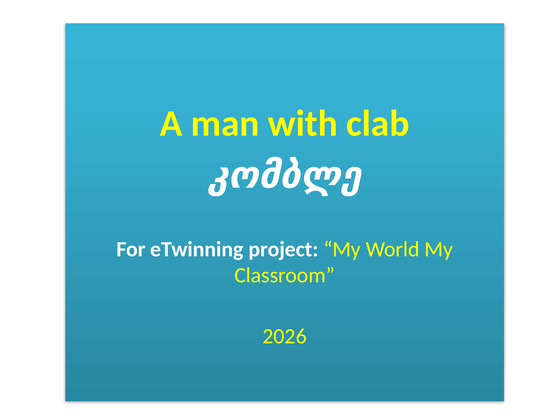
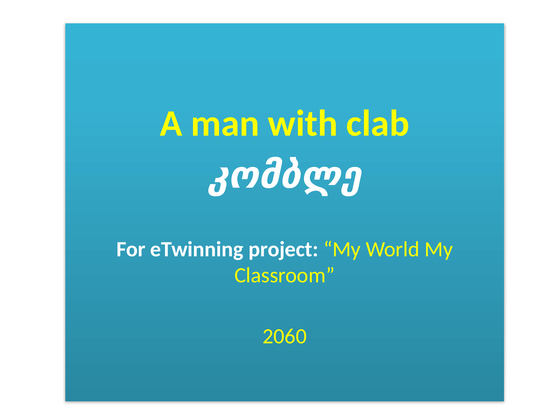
2026: 2026 -> 2060
